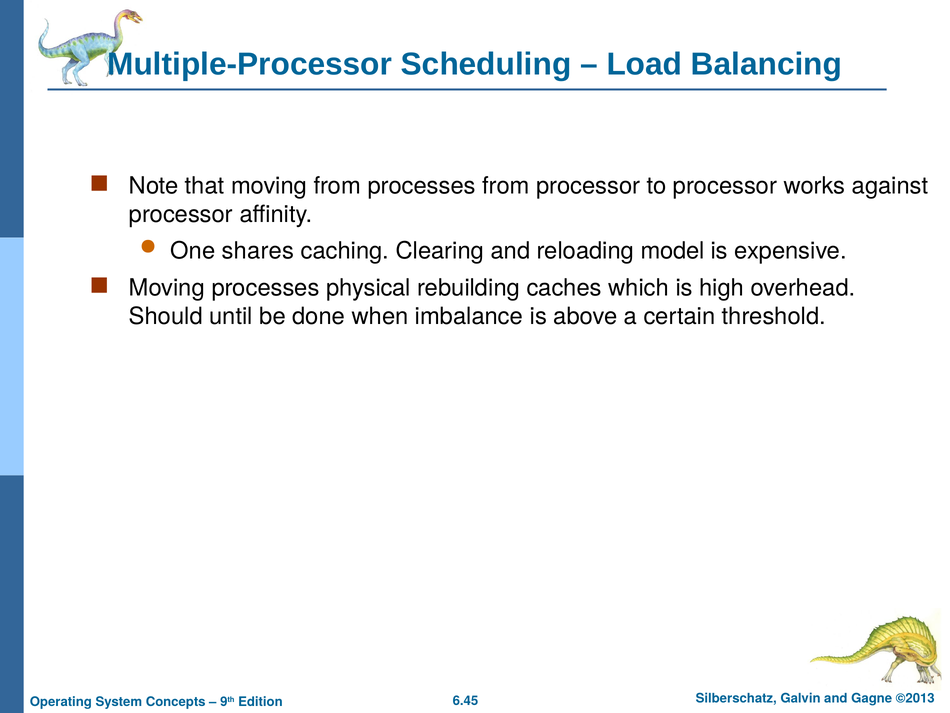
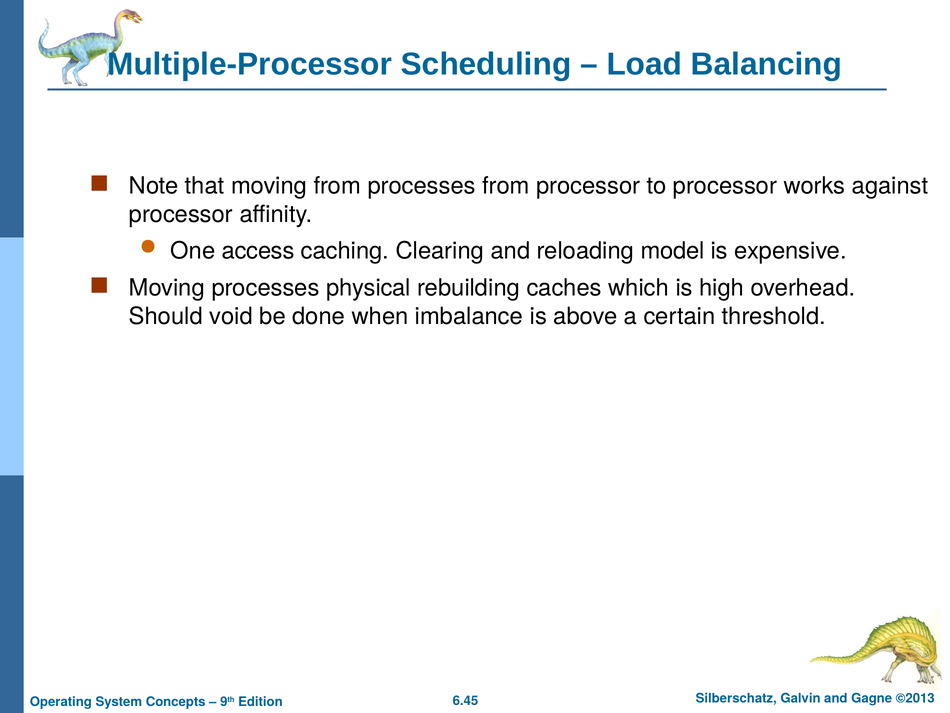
shares: shares -> access
until: until -> void
